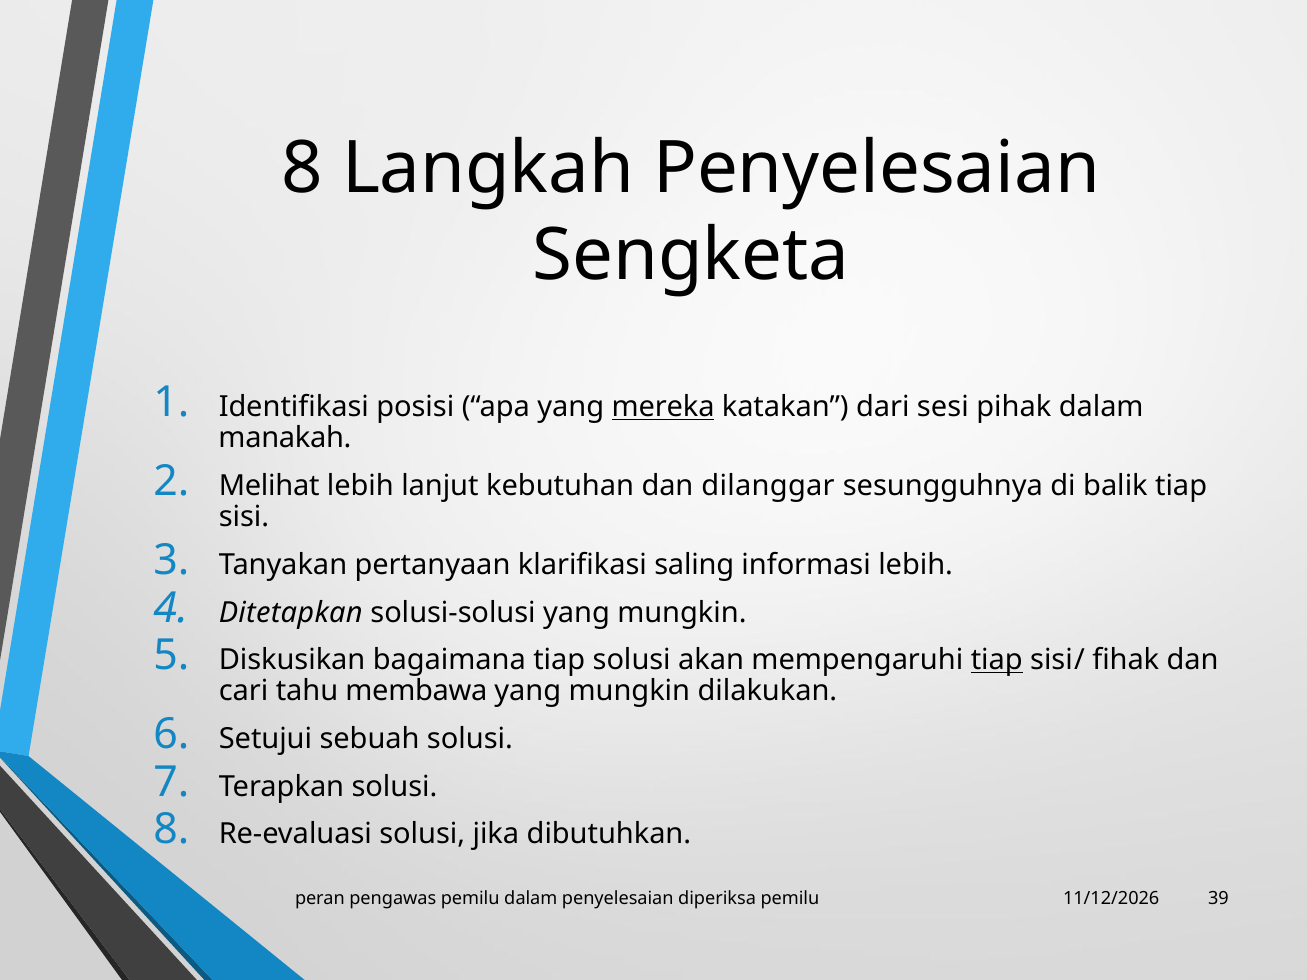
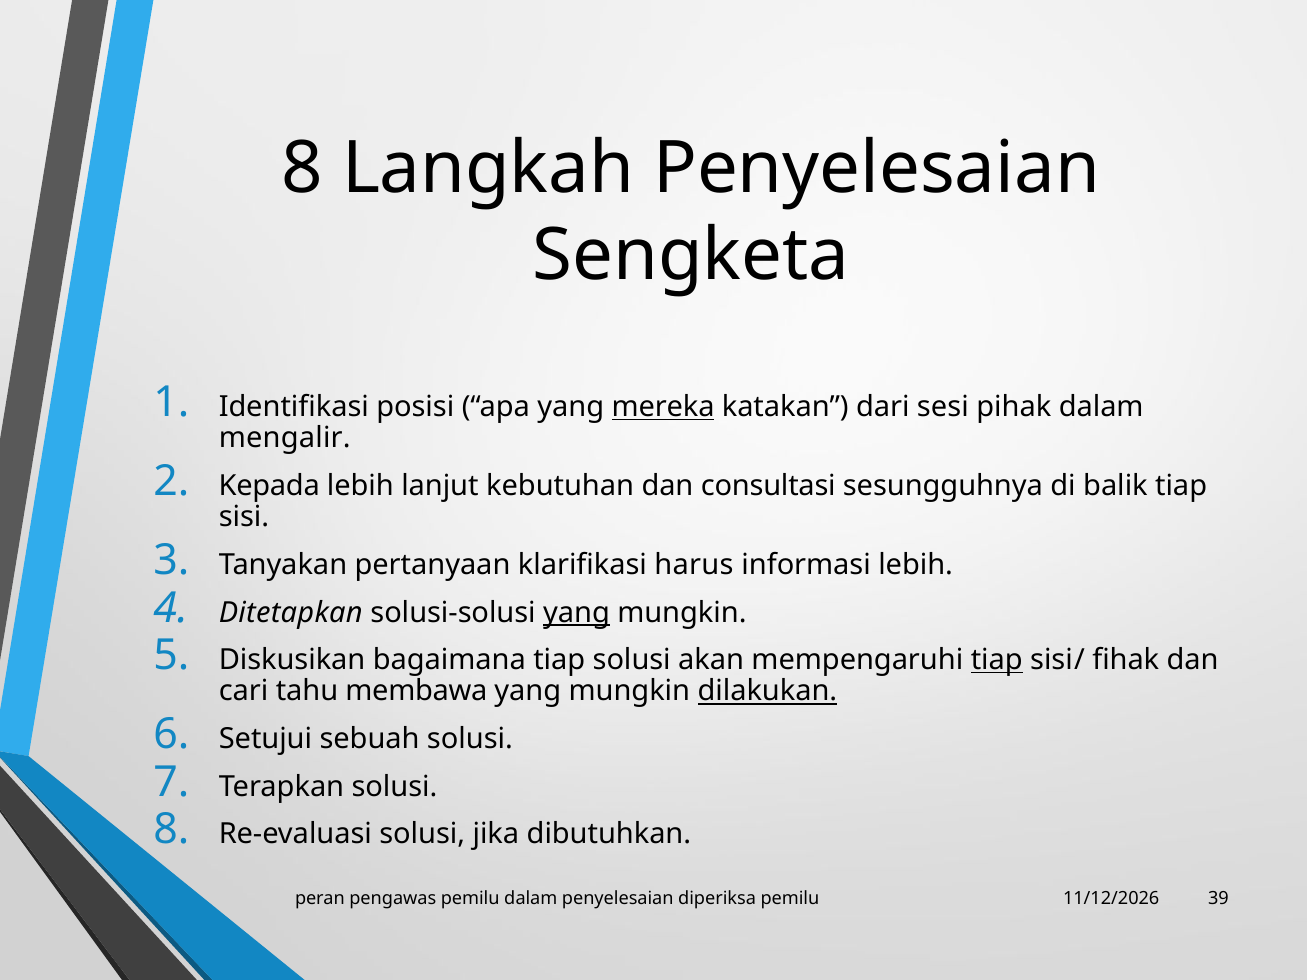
manakah: manakah -> mengalir
Melihat: Melihat -> Kepada
dilanggar: dilanggar -> consultasi
saling: saling -> harus
yang at (577, 613) underline: none -> present
dilakukan underline: none -> present
